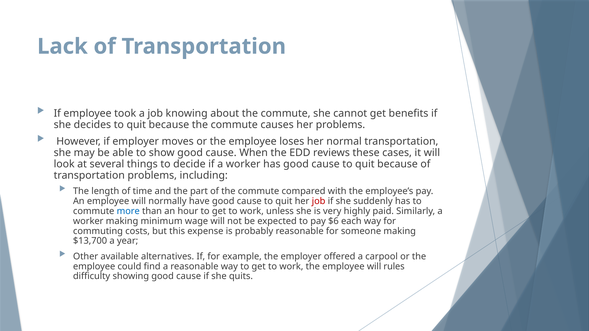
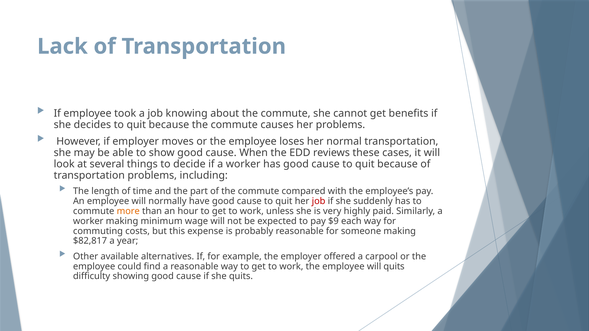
more colour: blue -> orange
$6: $6 -> $9
$13,700: $13,700 -> $82,817
will rules: rules -> quits
